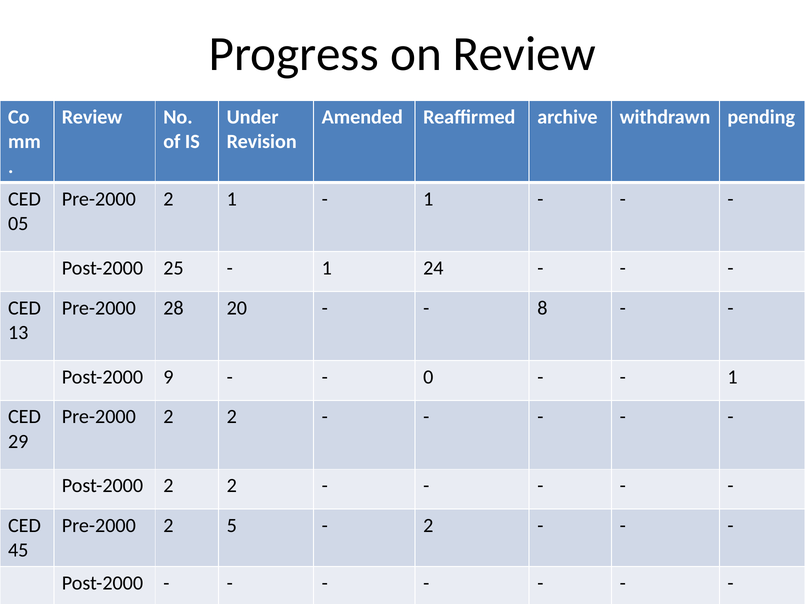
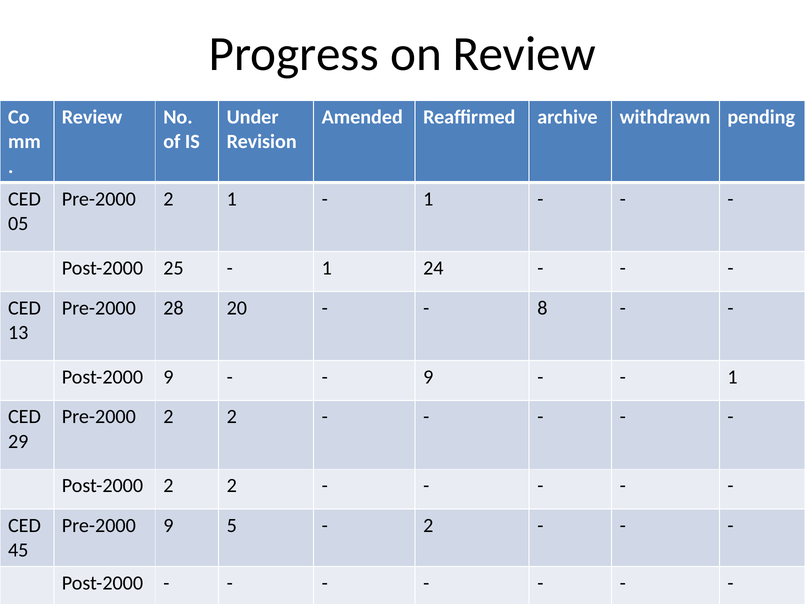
0 at (428, 377): 0 -> 9
2 at (168, 526): 2 -> 9
